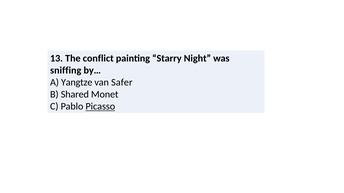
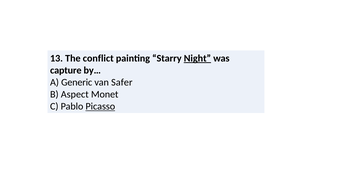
Night underline: none -> present
sniffing: sniffing -> capture
Yangtze: Yangtze -> Generic
Shared: Shared -> Aspect
